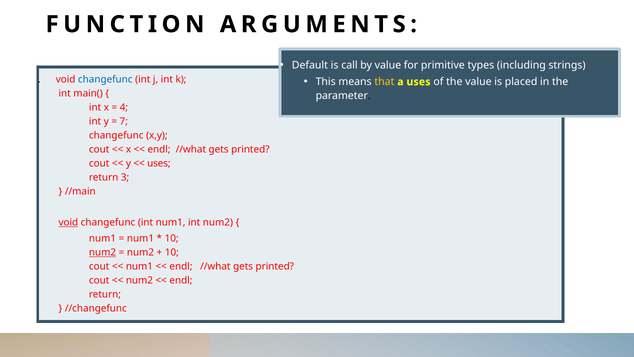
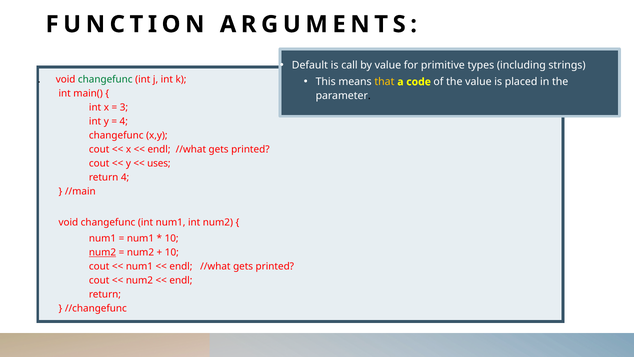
a uses: uses -> code
changefunc at (105, 79) colour: blue -> green
4: 4 -> 3
7 at (124, 121): 7 -> 4
return 3: 3 -> 4
void at (68, 222) underline: present -> none
